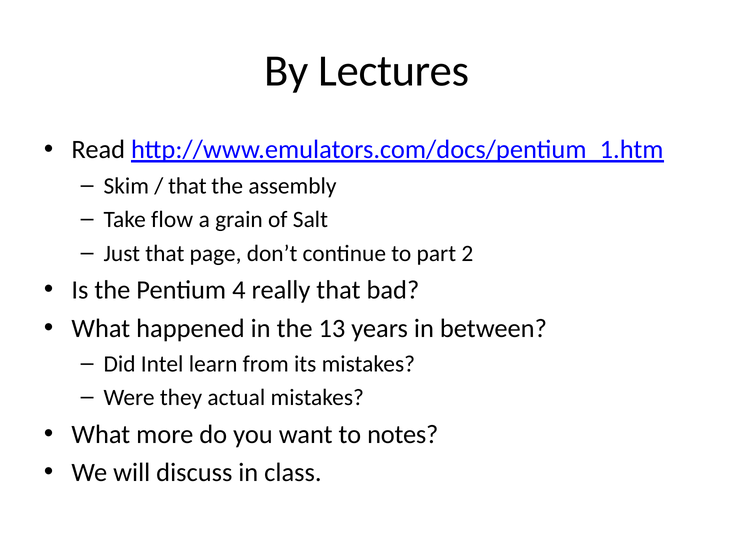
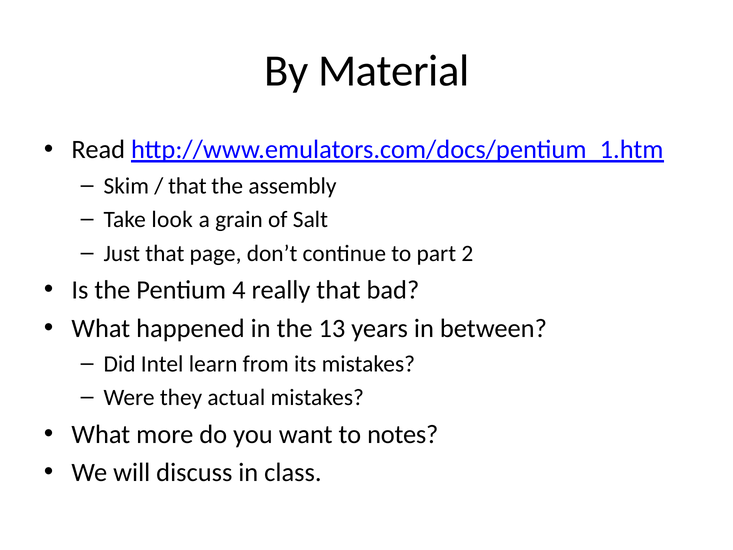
Lectures: Lectures -> Material
flow: flow -> look
